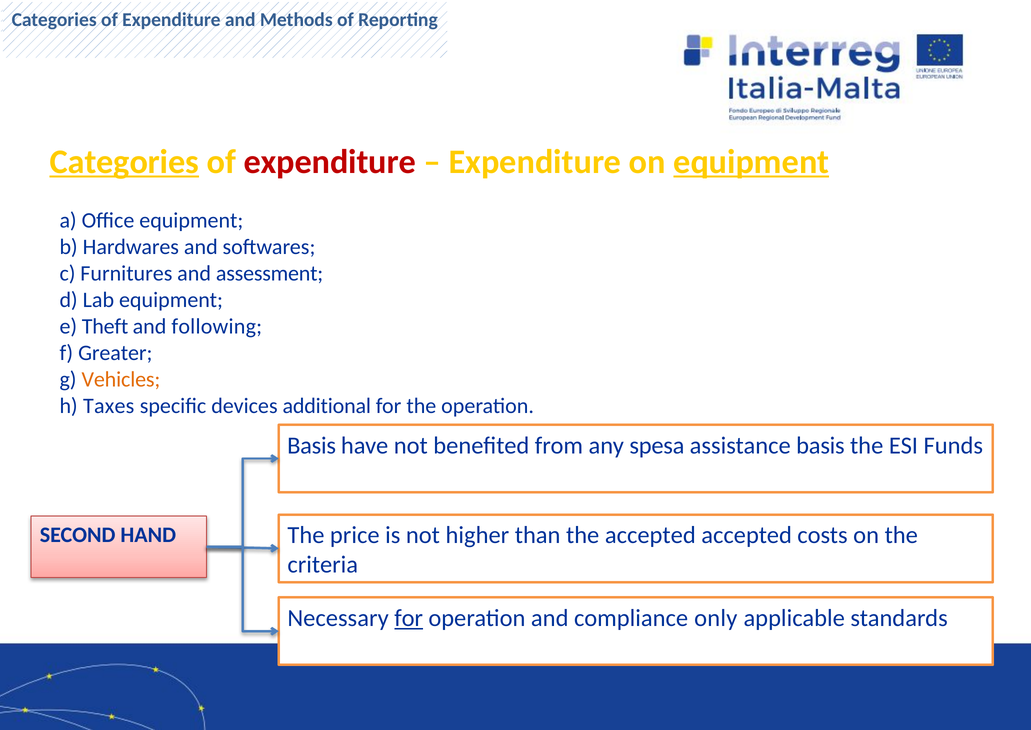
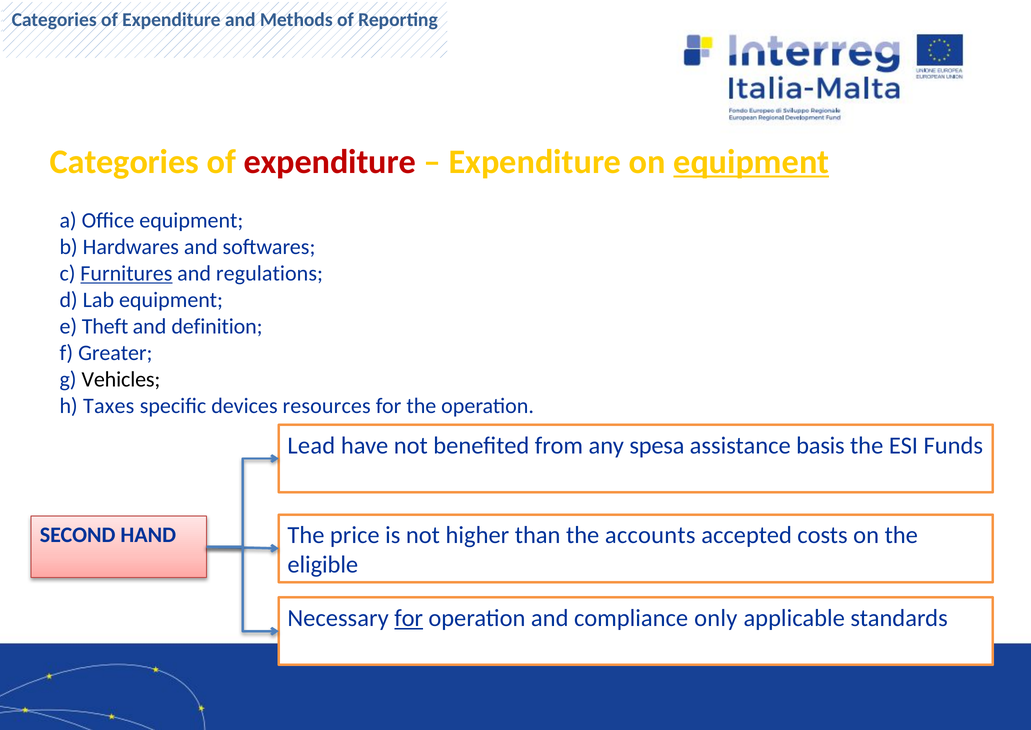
Categories at (124, 162) underline: present -> none
Furnitures underline: none -> present
assessment: assessment -> regulations
following: following -> definition
Vehicles colour: orange -> black
additional: additional -> resources
Basis at (312, 445): Basis -> Lead
the accepted: accepted -> accounts
criteria: criteria -> eligible
